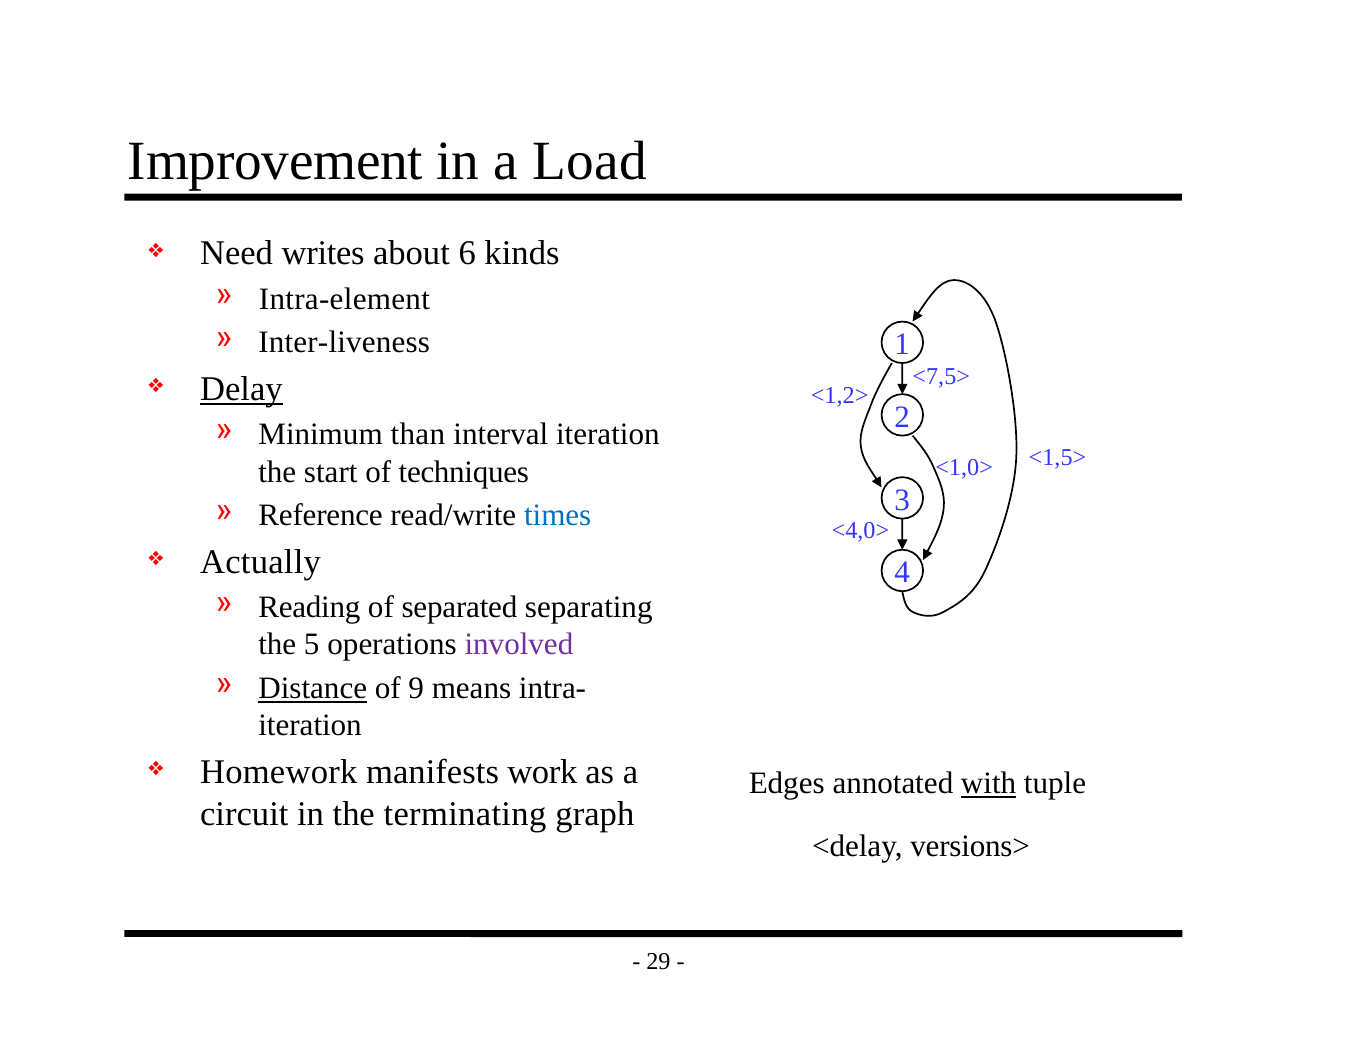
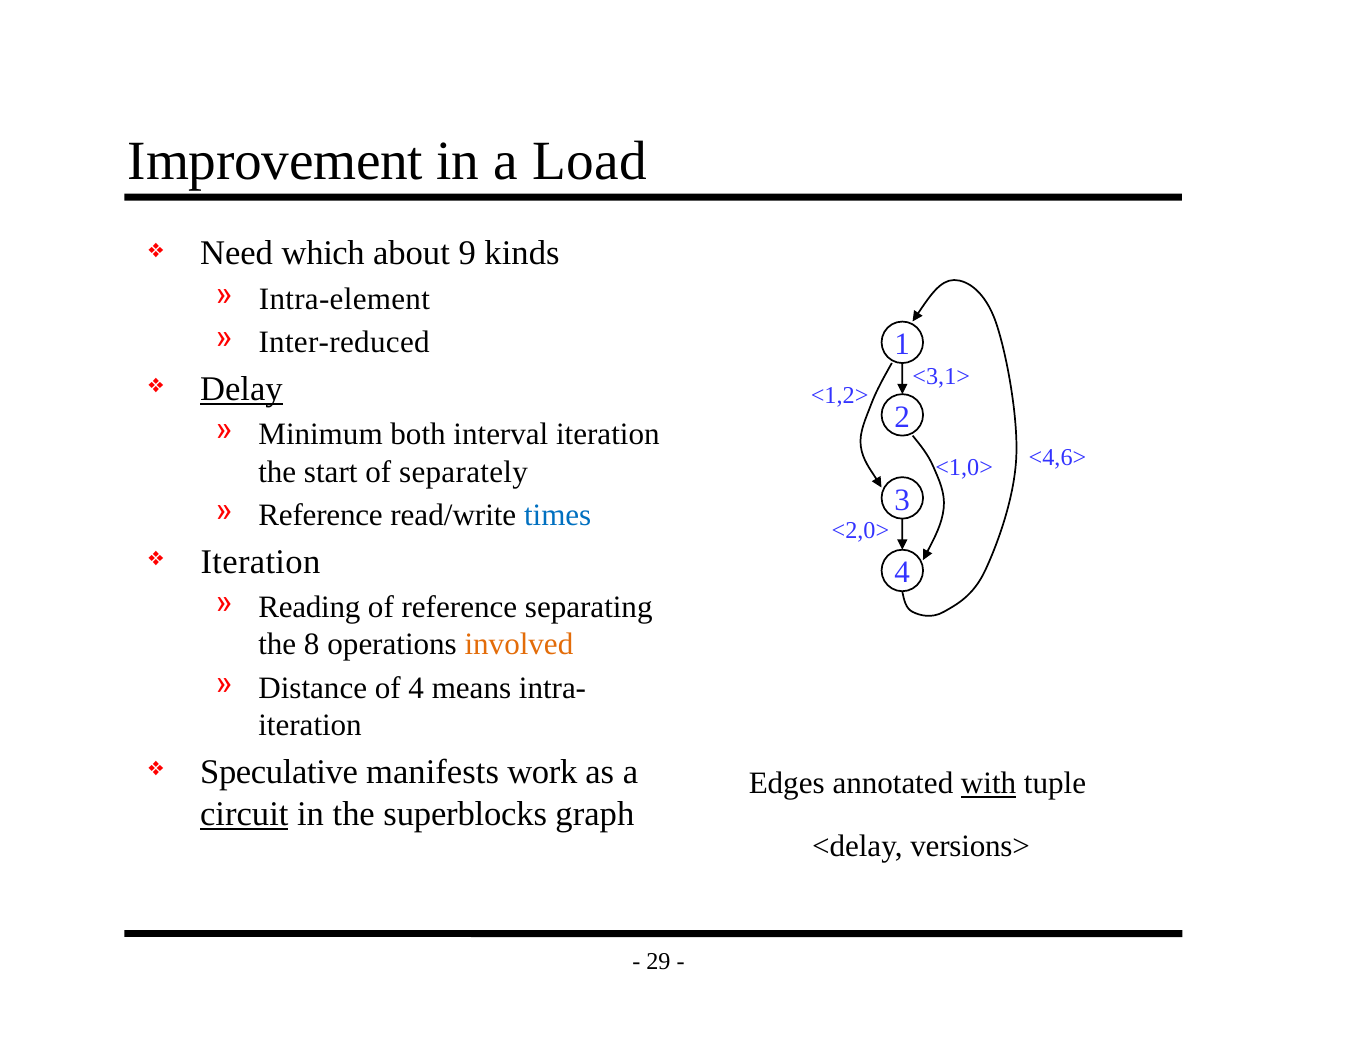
writes: writes -> which
6: 6 -> 9
Inter-liveness: Inter-liveness -> Inter-reduced
<7,5>: <7,5> -> <3,1>
than: than -> both
<1,5>: <1,5> -> <4,6>
techniques: techniques -> separately
<4,0>: <4,0> -> <2,0>
Actually at (260, 562): Actually -> Iteration
of separated: separated -> reference
5: 5 -> 8
involved colour: purple -> orange
Distance underline: present -> none
of 9: 9 -> 4
Homework: Homework -> Speculative
circuit underline: none -> present
terminating: terminating -> superblocks
